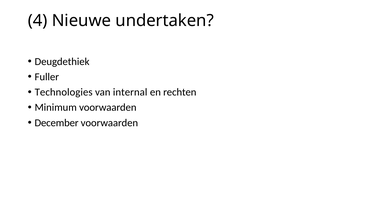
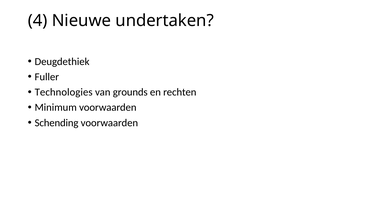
internal: internal -> grounds
December: December -> Schending
